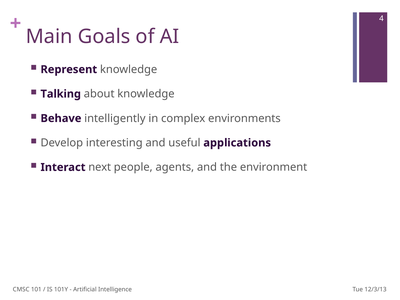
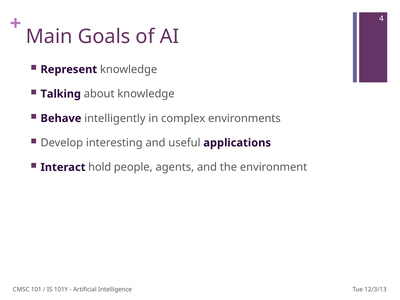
next: next -> hold
